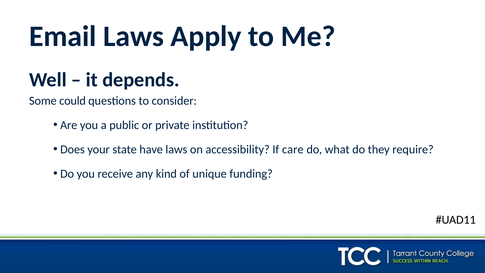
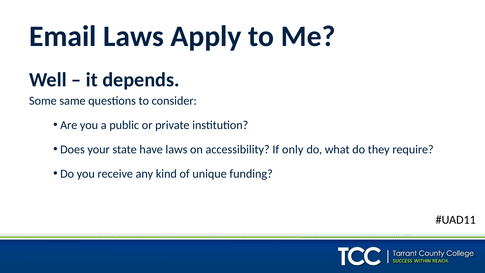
could: could -> same
care: care -> only
